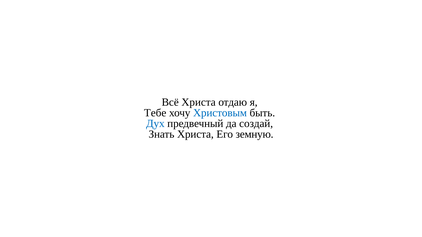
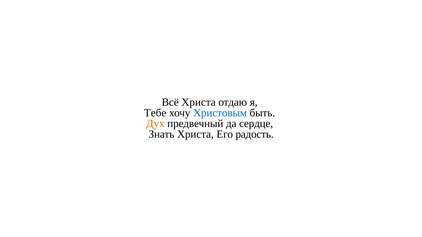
Дух colour: blue -> orange
создай: создай -> сердце
земную: земную -> радость
